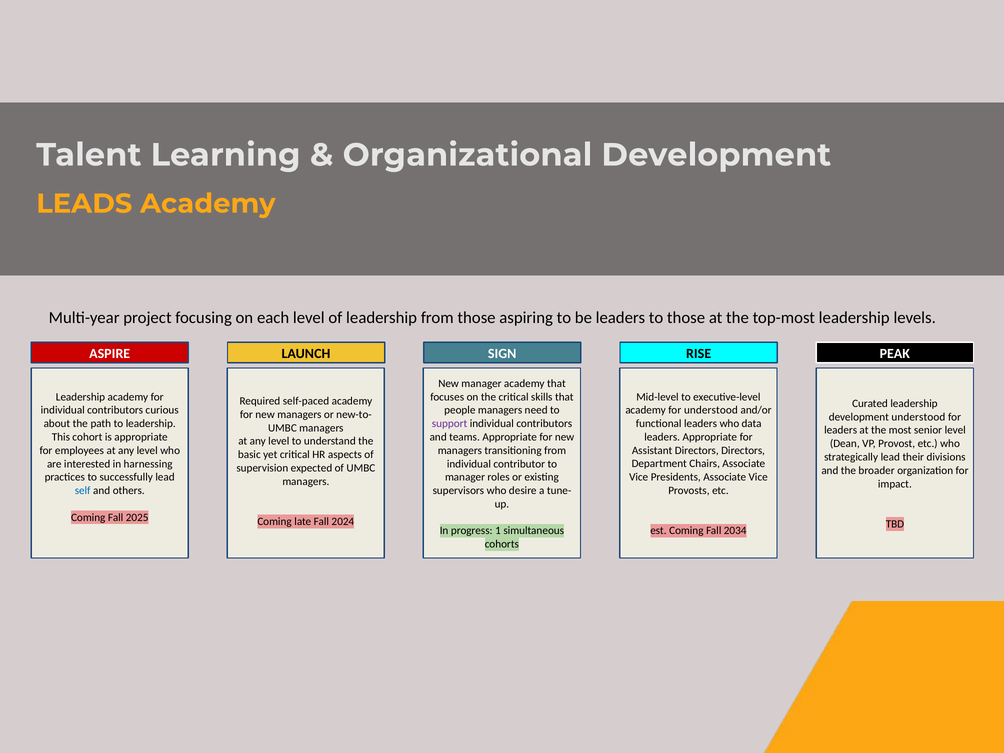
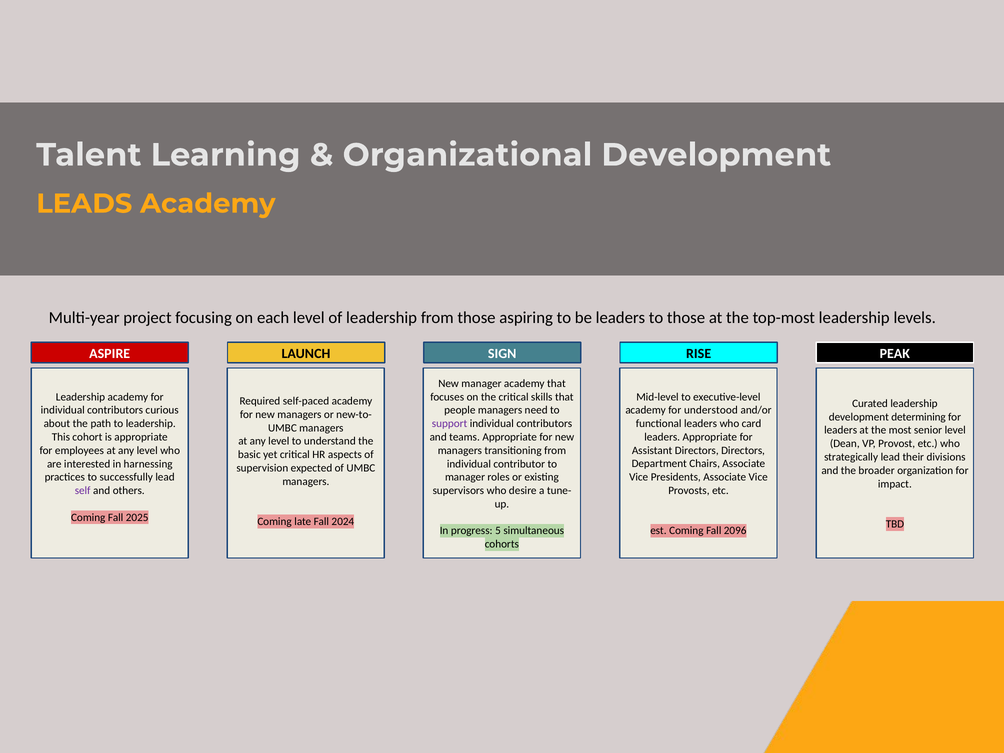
development understood: understood -> determining
data: data -> card
self colour: blue -> purple
2034: 2034 -> 2096
1: 1 -> 5
